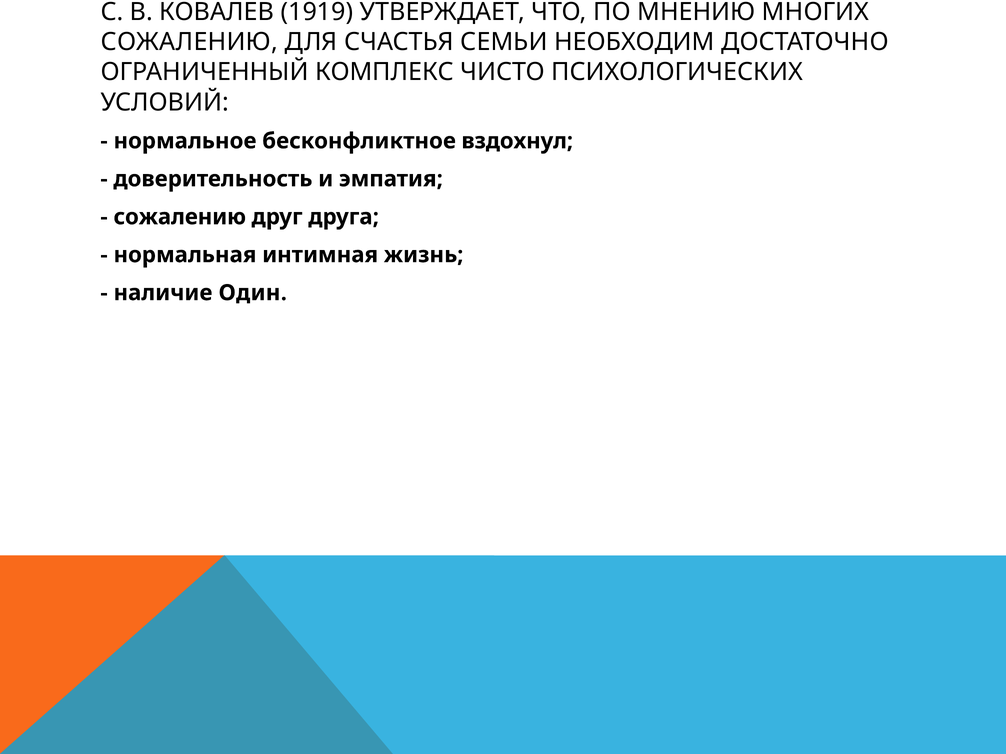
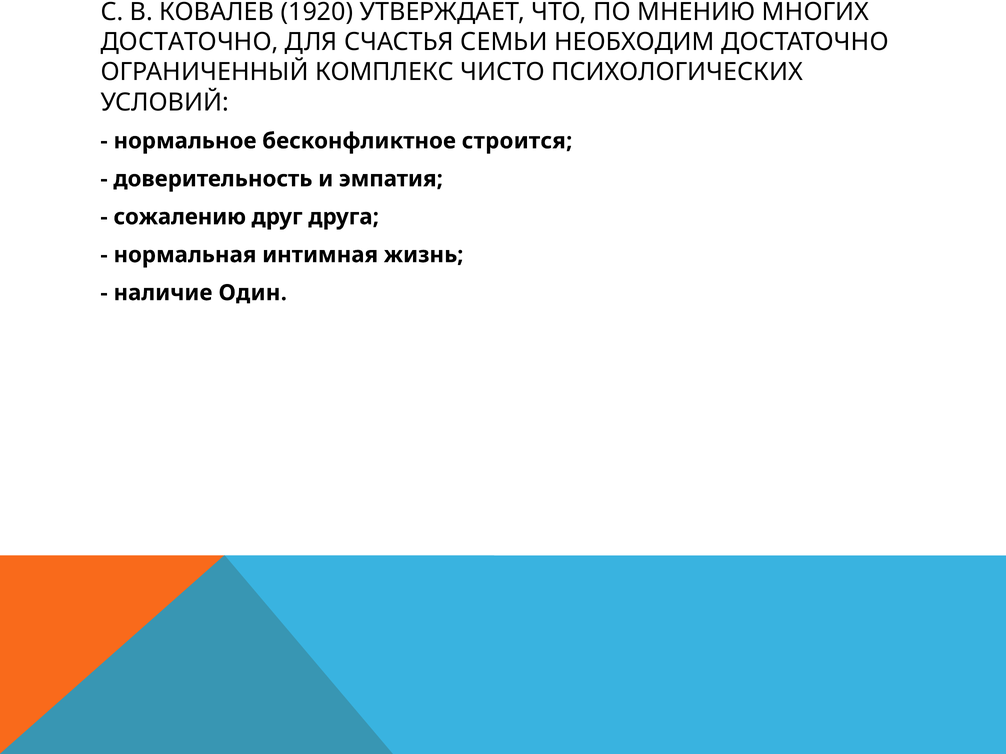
1919: 1919 -> 1920
СОЖАЛЕНИЮ at (189, 42): СОЖАЛЕНИЮ -> ДОСТАТОЧНО
вздохнул: вздохнул -> строится
